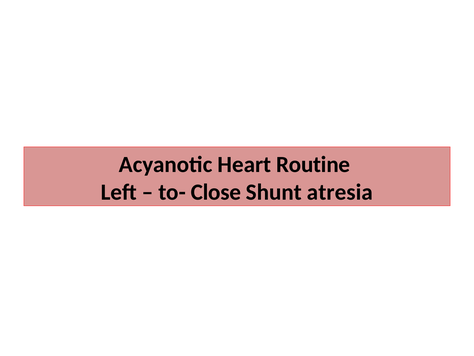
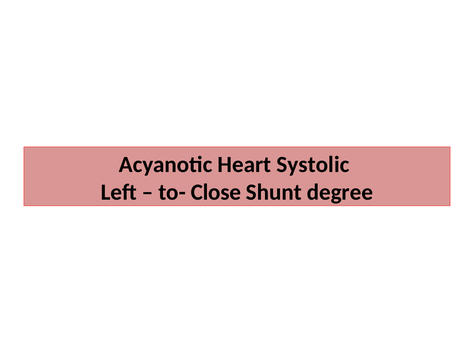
Routine: Routine -> Systolic
atresia: atresia -> degree
